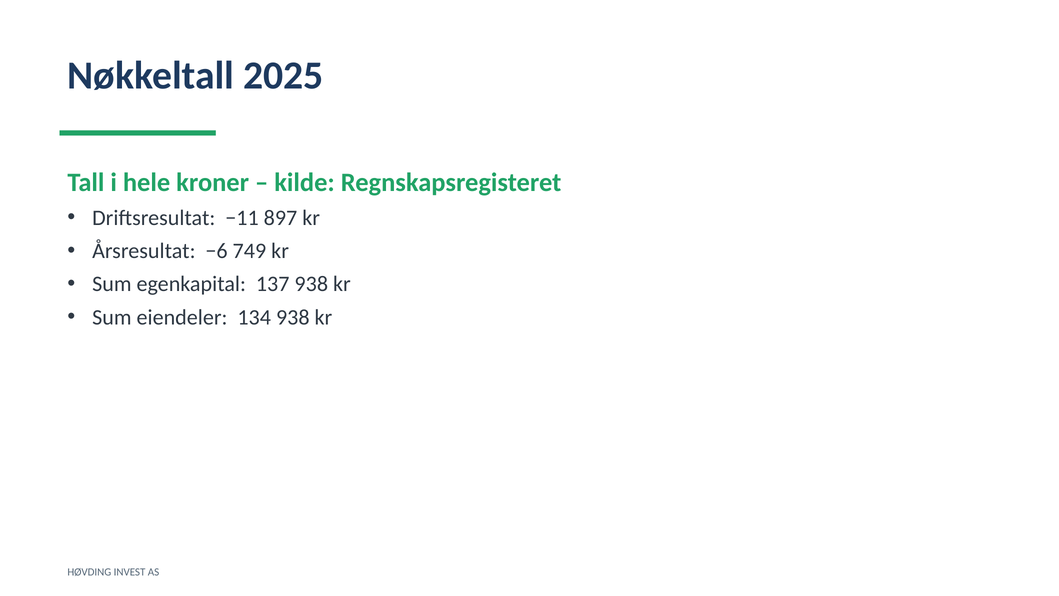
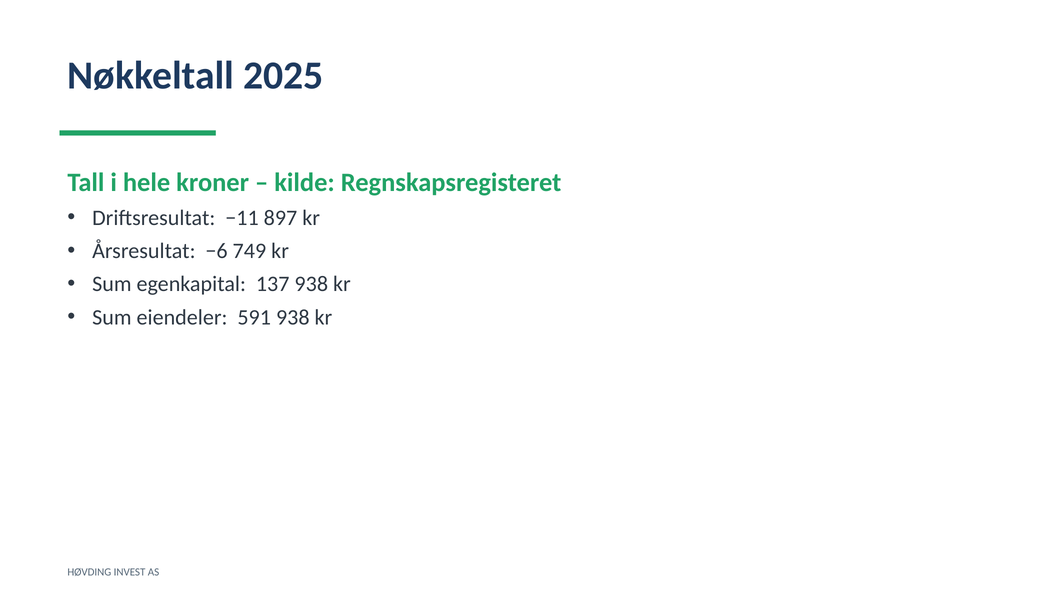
134: 134 -> 591
